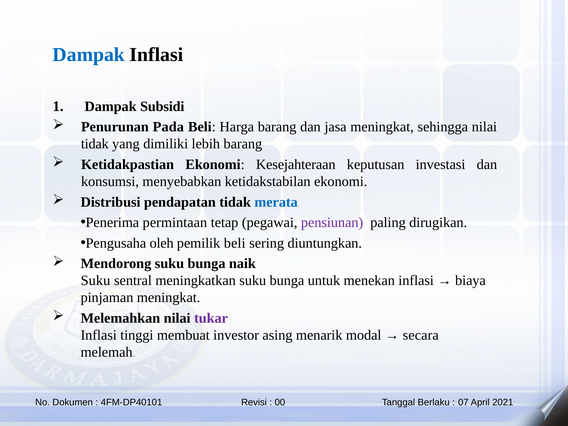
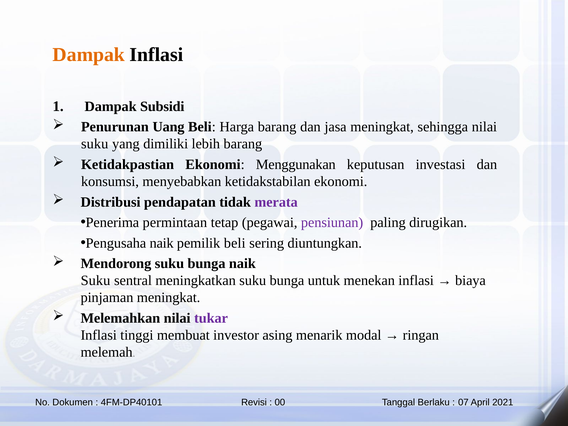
Dampak at (89, 55) colour: blue -> orange
Pada: Pada -> Uang
tidak at (95, 144): tidak -> suku
Kesejahteraan: Kesejahteraan -> Menggunakan
merata colour: blue -> purple
Pengusaha oleh: oleh -> naik
secara: secara -> ringan
